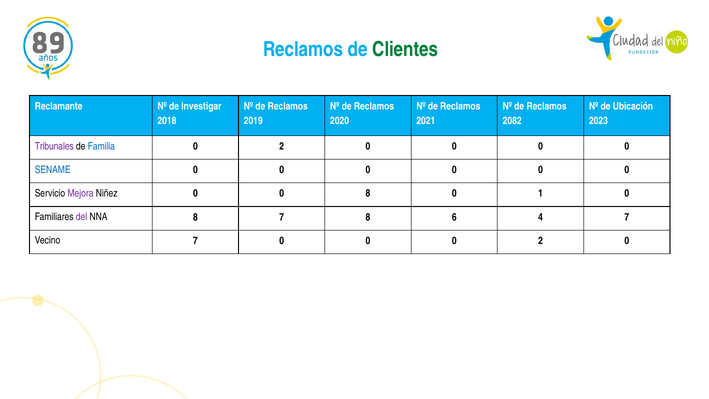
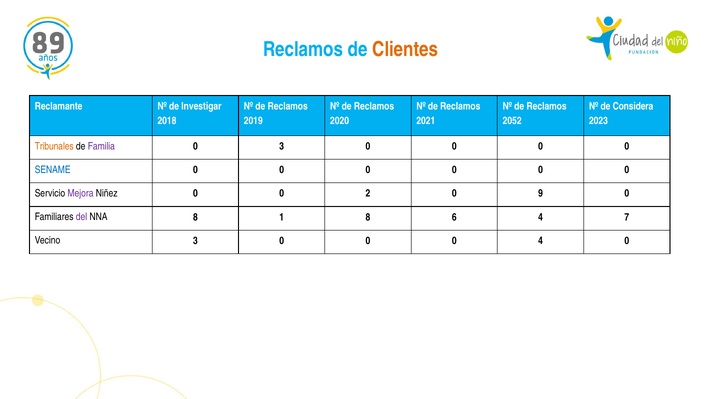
Clientes colour: green -> orange
Ubicación: Ubicación -> Considera
2082: 2082 -> 2052
Tribunales colour: purple -> orange
Familia colour: blue -> purple
2 at (282, 146): 2 -> 3
0 8: 8 -> 2
1: 1 -> 9
8 7: 7 -> 1
Vecino 7: 7 -> 3
0 0 2: 2 -> 4
